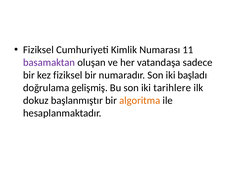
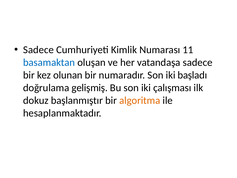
Fiziksel at (38, 50): Fiziksel -> Sadece
basamaktan colour: purple -> blue
kez fiziksel: fiziksel -> olunan
tarihlere: tarihlere -> çalışması
